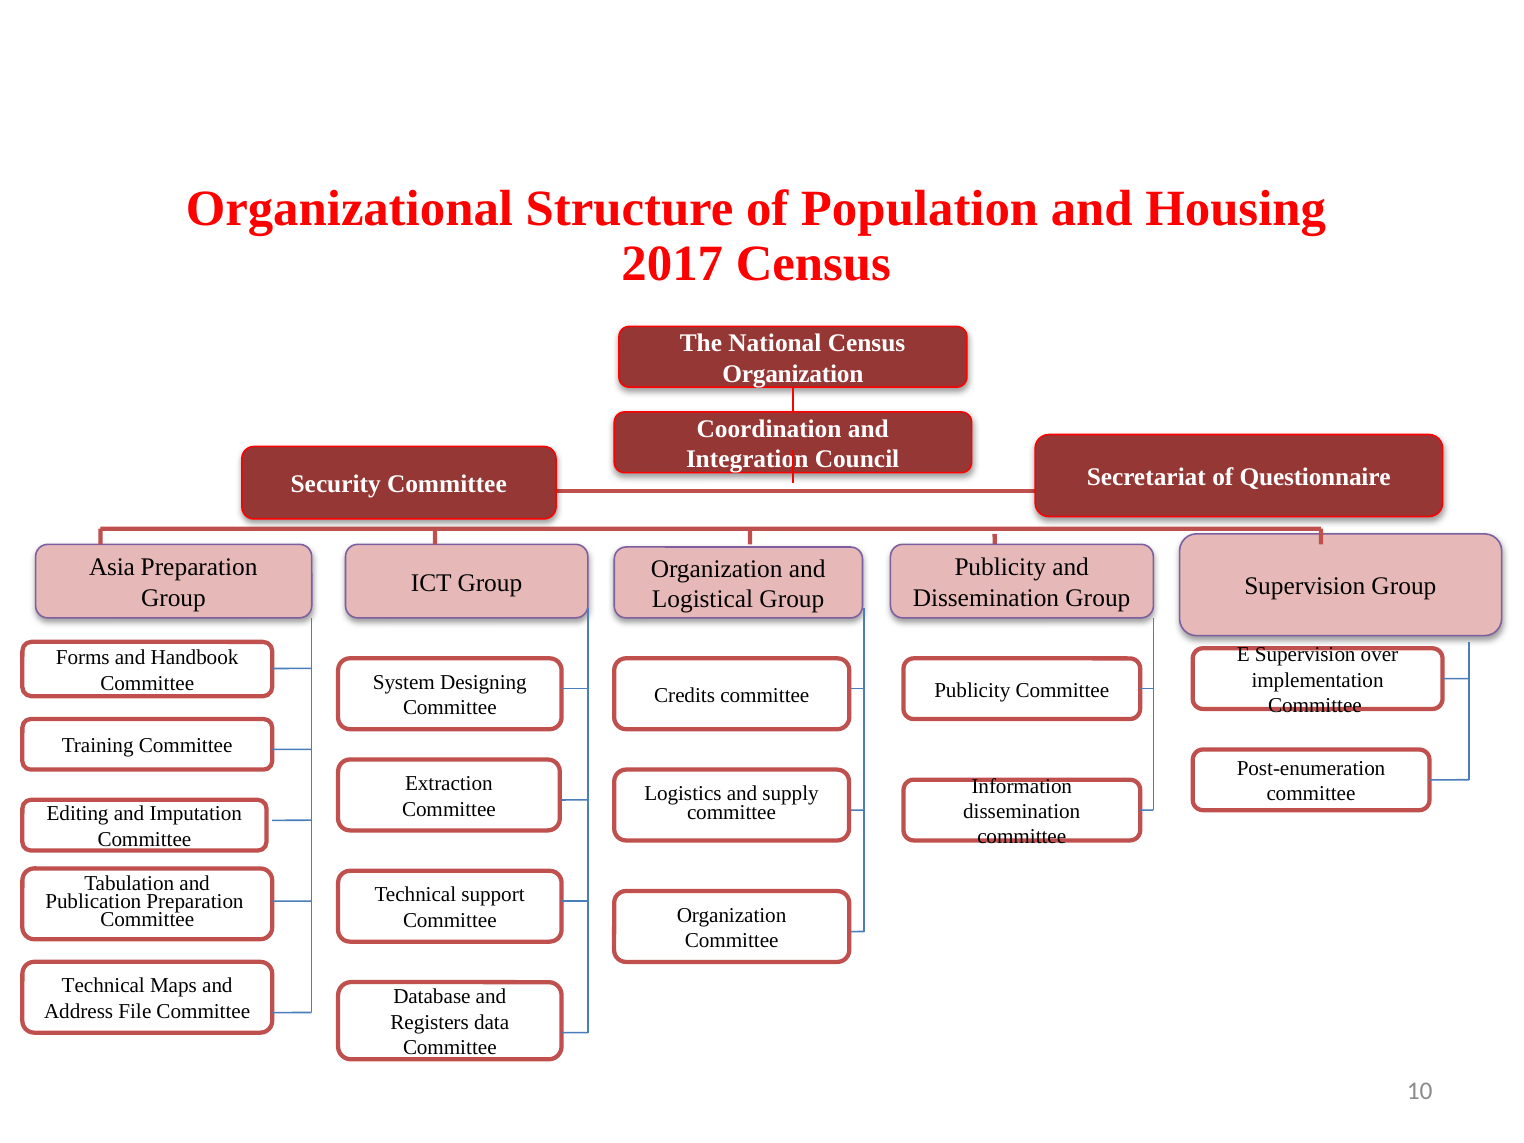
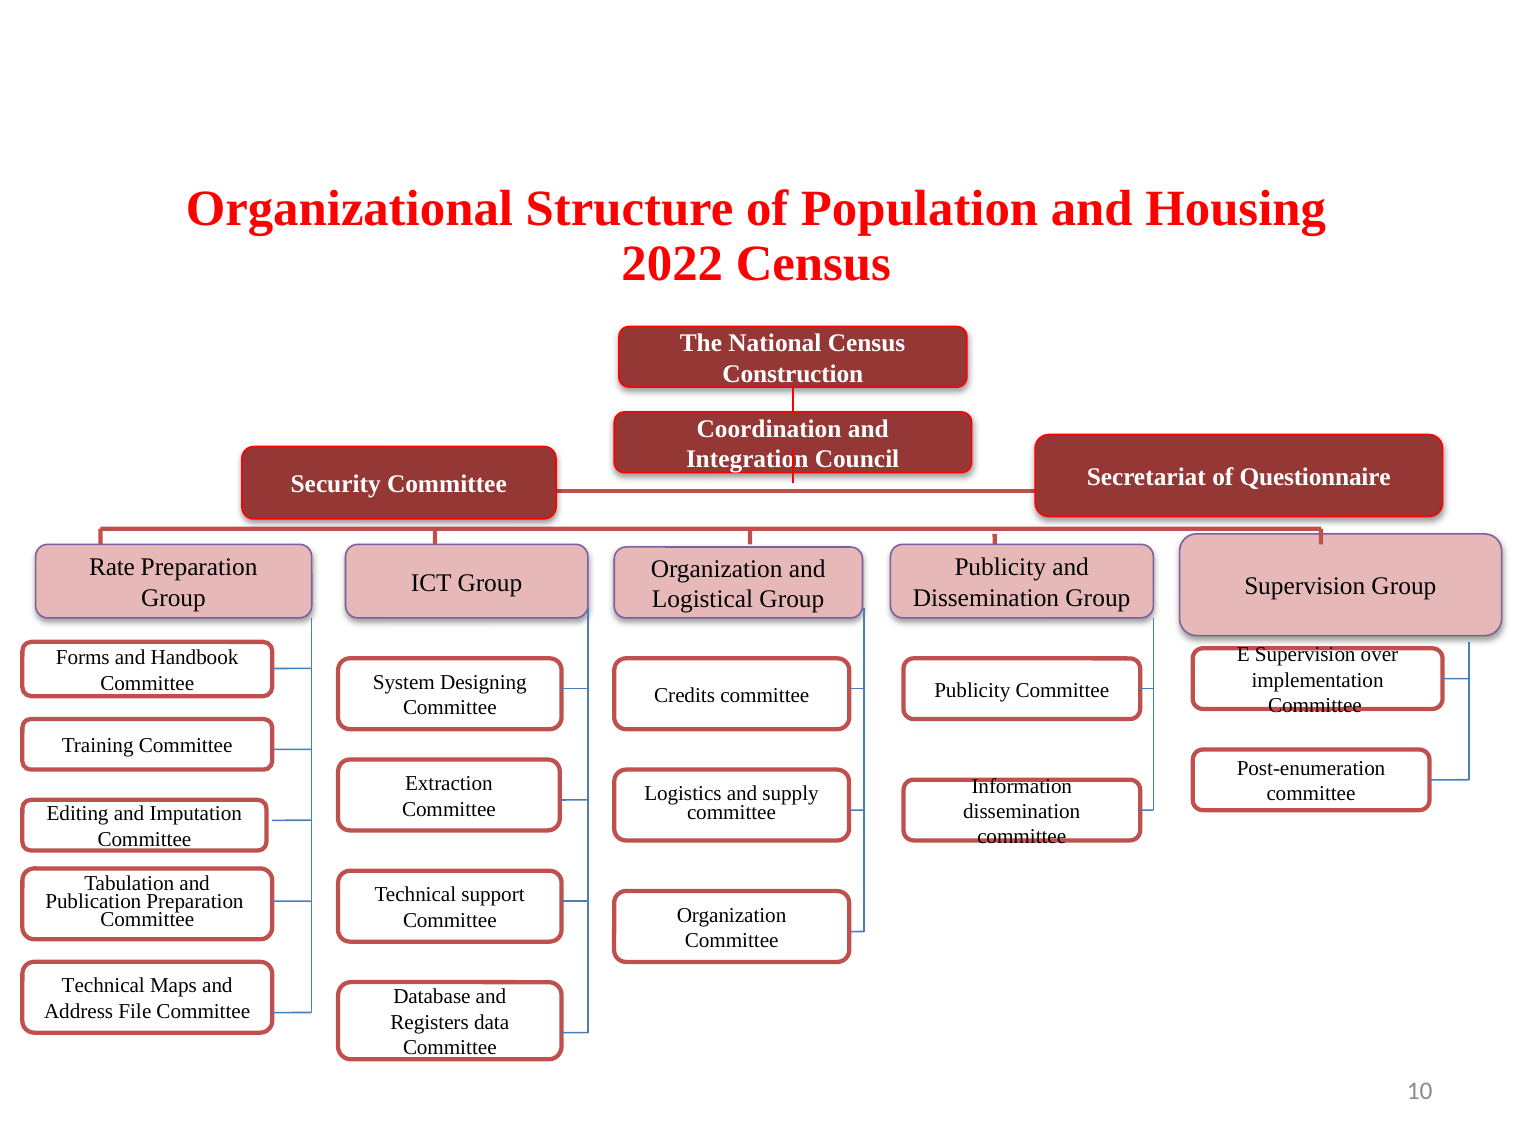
2017: 2017 -> 2022
Organization at (793, 374): Organization -> Construction
Asia: Asia -> Rate
